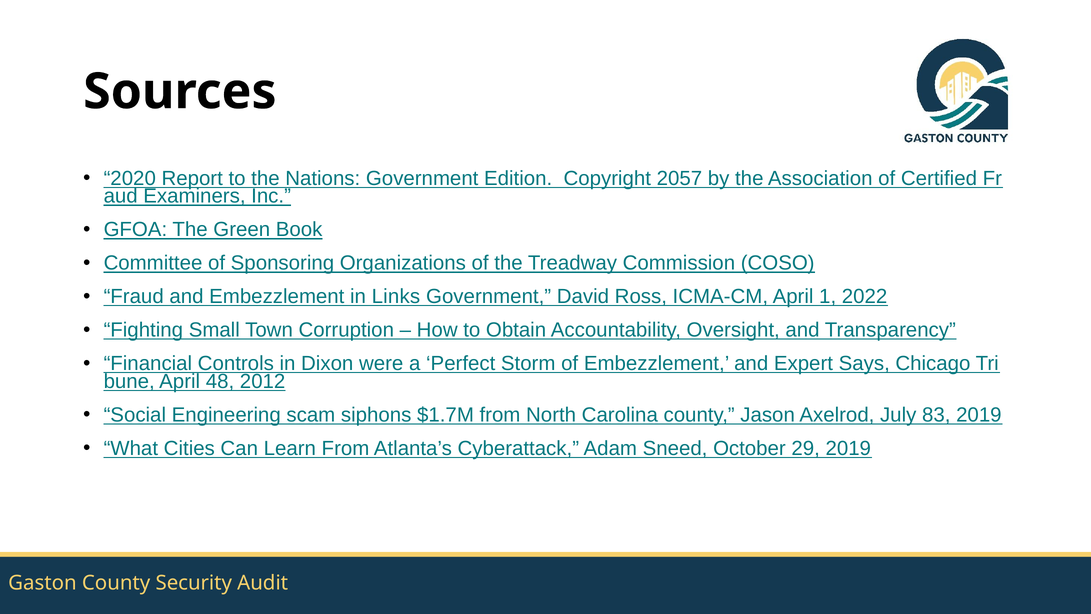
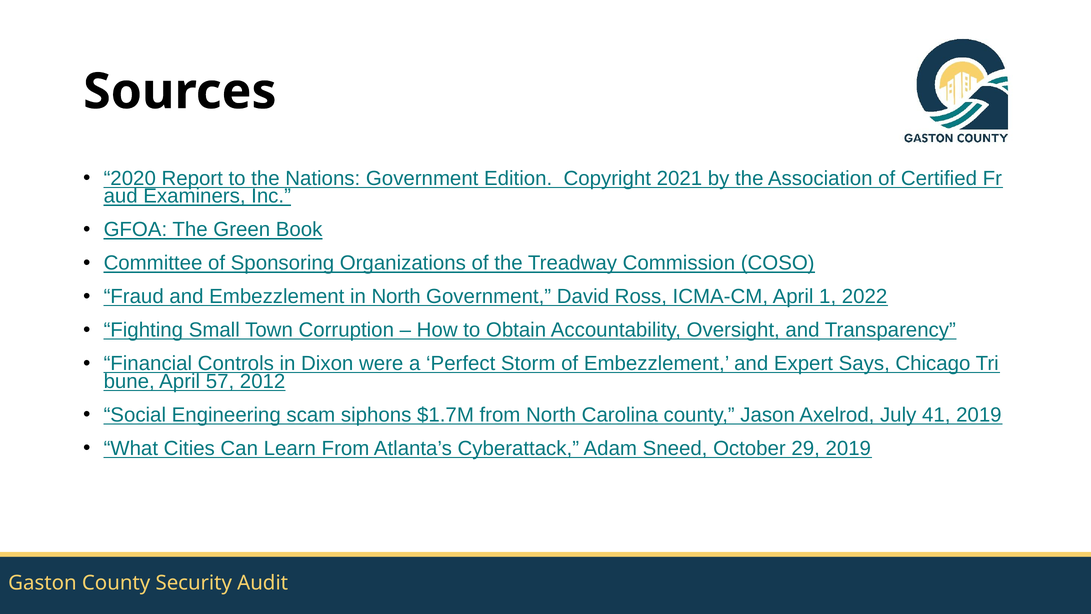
2057: 2057 -> 2021
in Links: Links -> North
48: 48 -> 57
83: 83 -> 41
